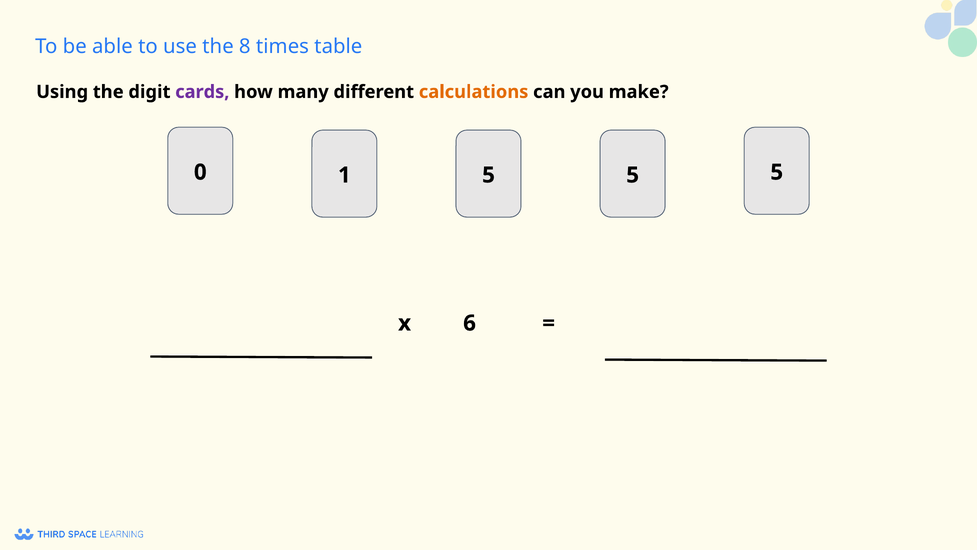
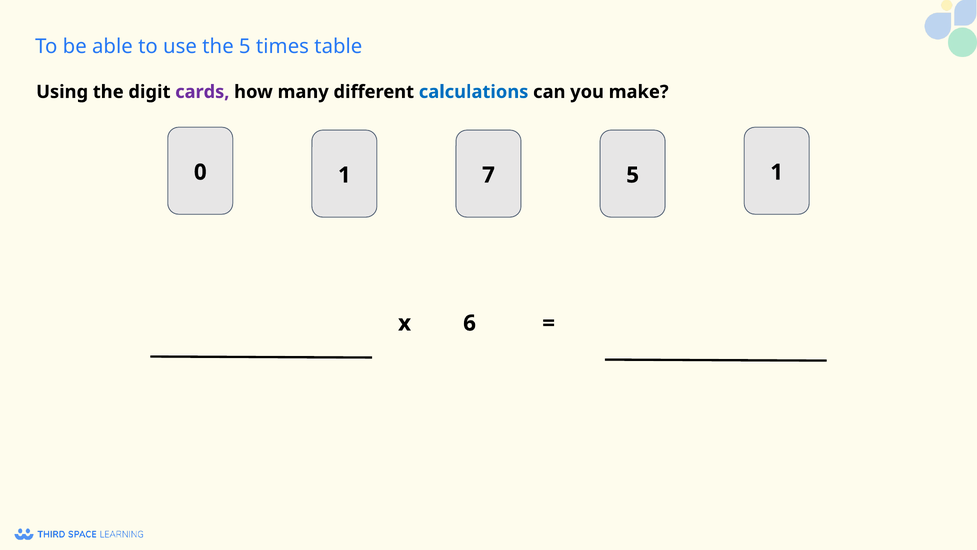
the 8: 8 -> 5
calculations colour: orange -> blue
0 5: 5 -> 7
5 5: 5 -> 1
